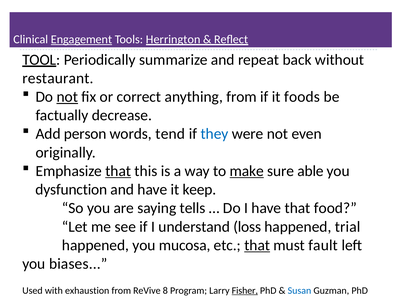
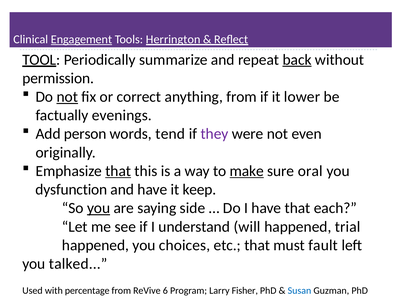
back underline: none -> present
restaurant: restaurant -> permission
foods: foods -> lower
decrease: decrease -> evenings
they colour: blue -> purple
able: able -> oral
you at (99, 208) underline: none -> present
tells: tells -> side
food: food -> each
loss: loss -> will
mucosa: mucosa -> choices
that at (257, 245) underline: present -> none
biases: biases -> talked
exhaustion: exhaustion -> percentage
8: 8 -> 6
Fisher underline: present -> none
